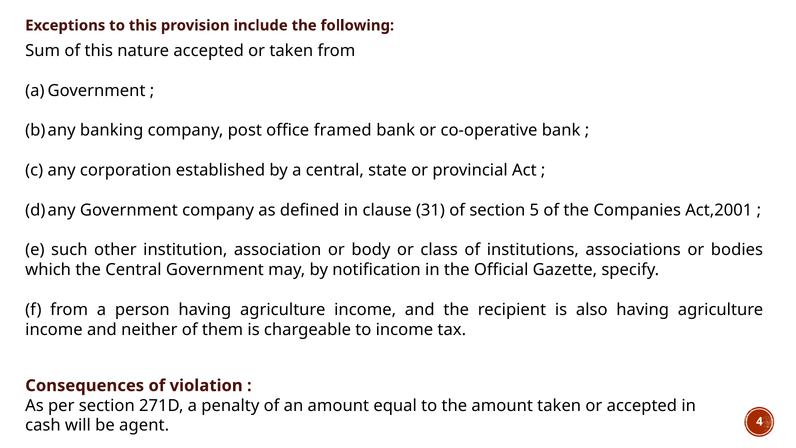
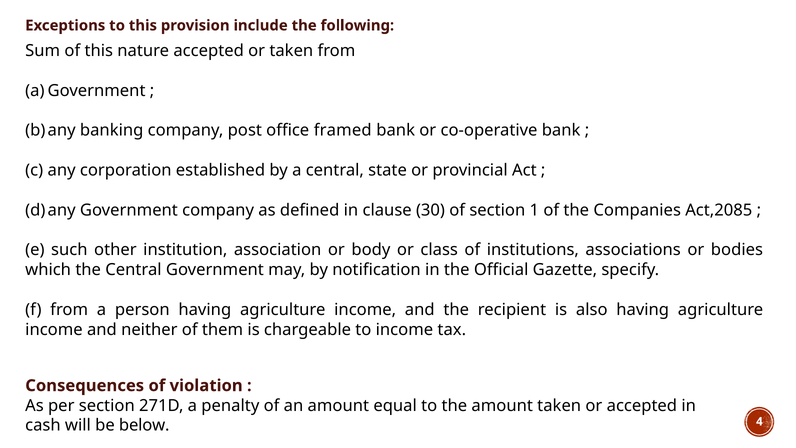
31: 31 -> 30
5: 5 -> 1
Act,2001: Act,2001 -> Act,2085
agent: agent -> below
